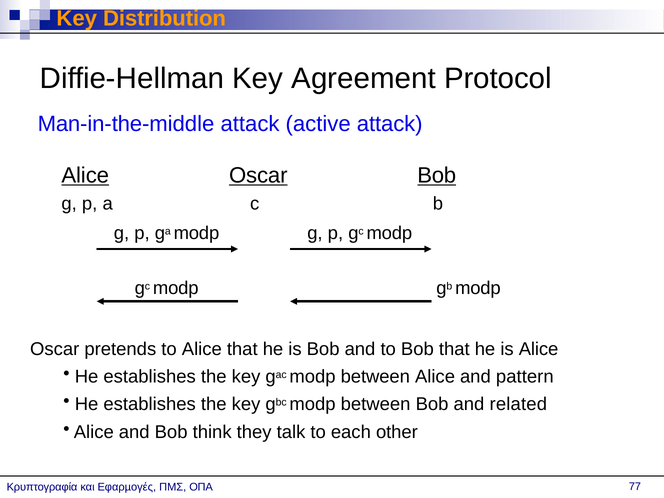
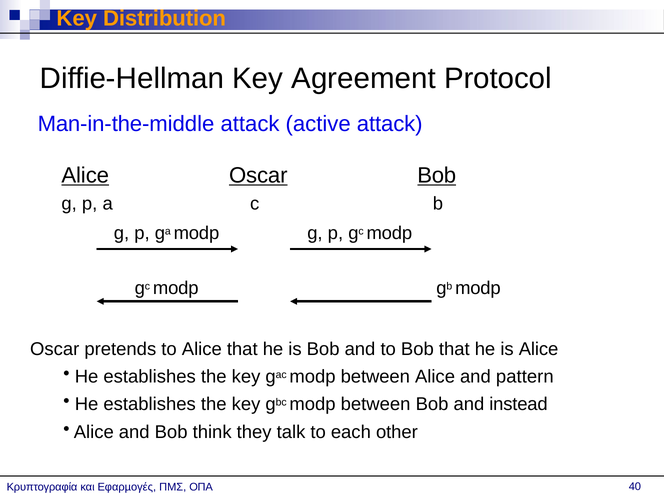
related: related -> instead
77: 77 -> 40
